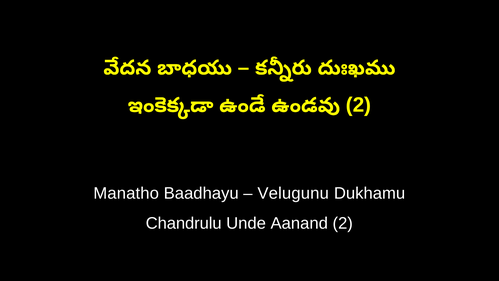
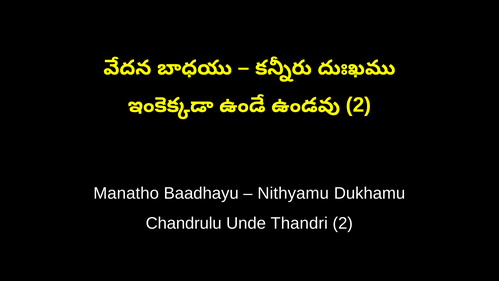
Velugunu: Velugunu -> Nithyamu
Aanand: Aanand -> Thandri
